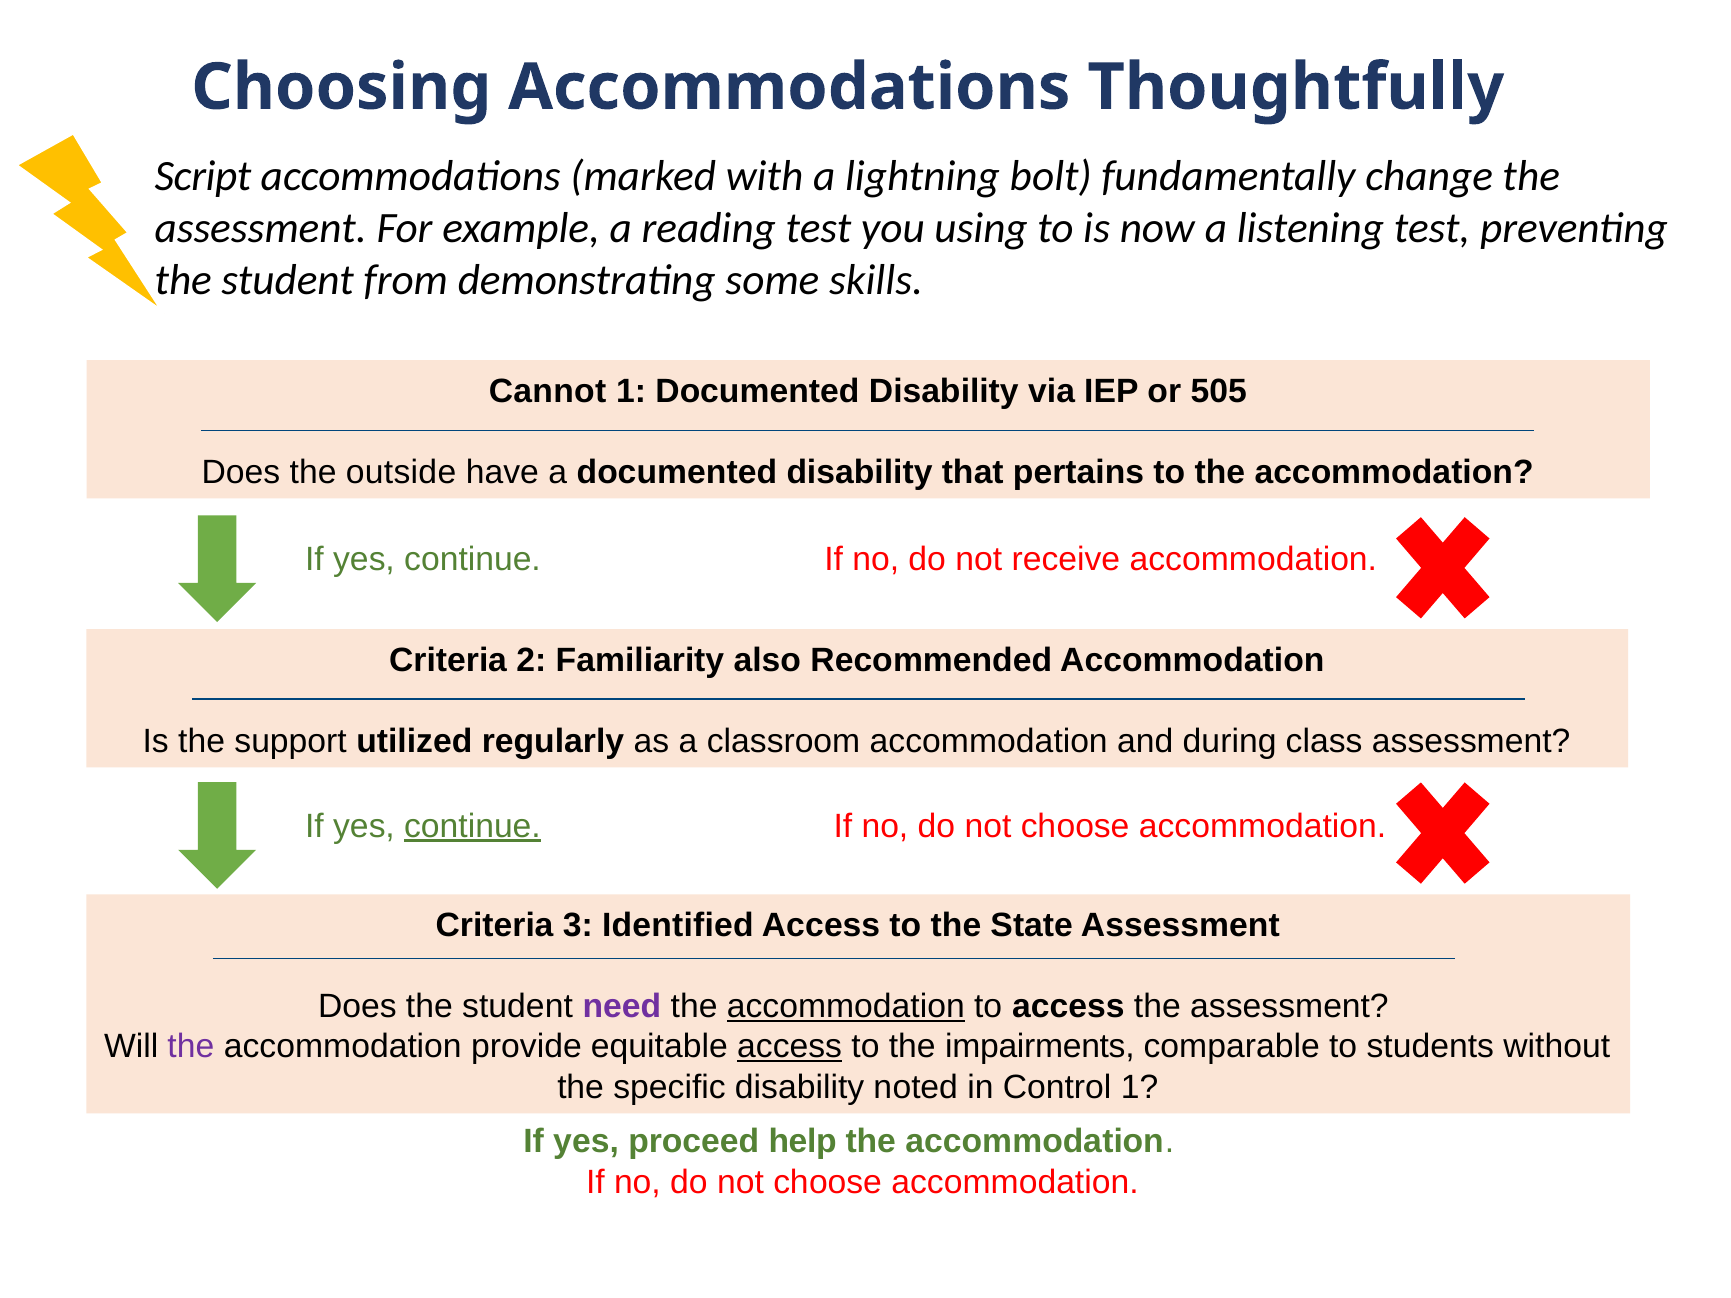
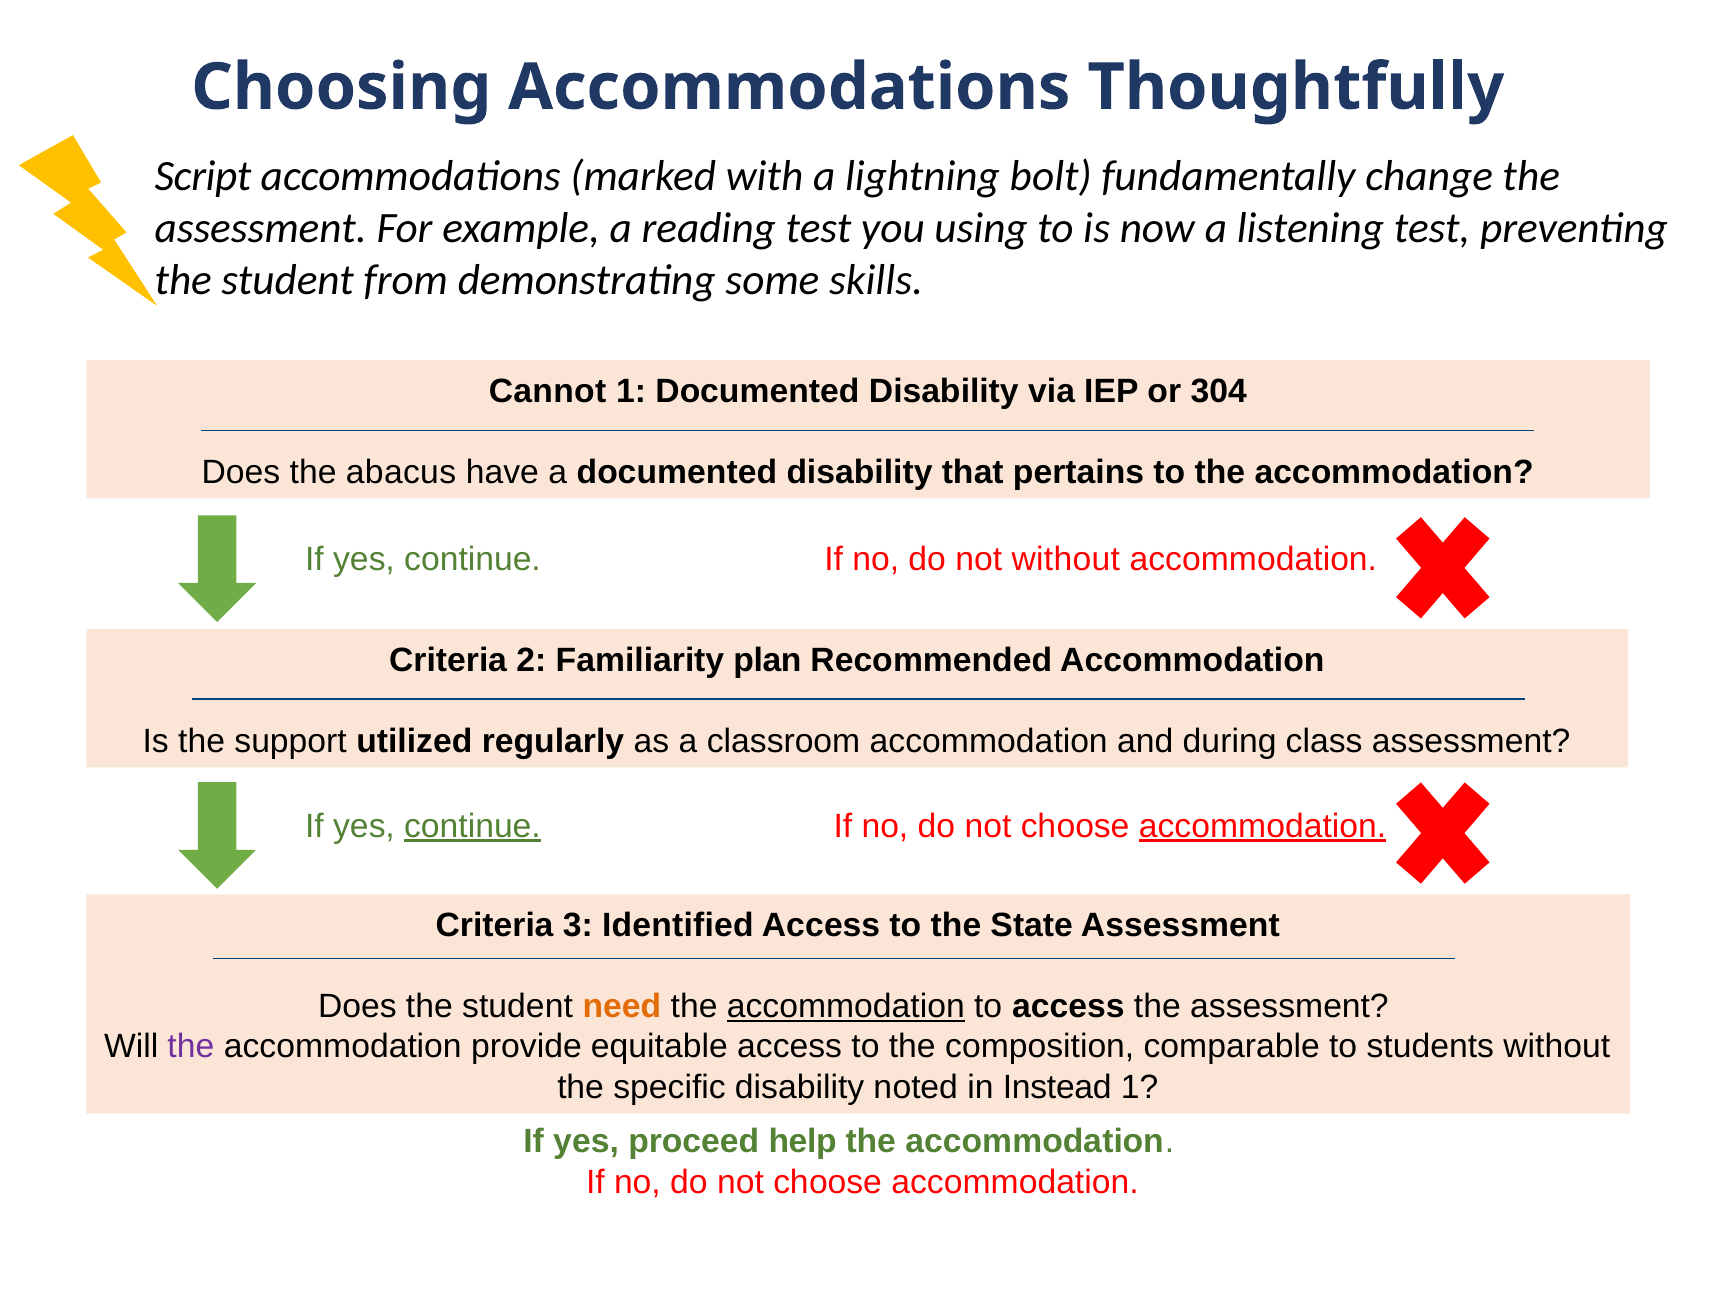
505: 505 -> 304
outside: outside -> abacus
not receive: receive -> without
also: also -> plan
accommodation at (1263, 826) underline: none -> present
need colour: purple -> orange
access at (790, 1047) underline: present -> none
impairments: impairments -> composition
Control: Control -> Instead
